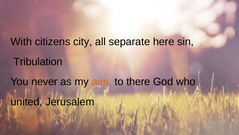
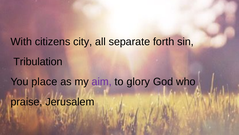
here: here -> forth
never: never -> place
aim colour: orange -> purple
there: there -> glory
united: united -> praise
